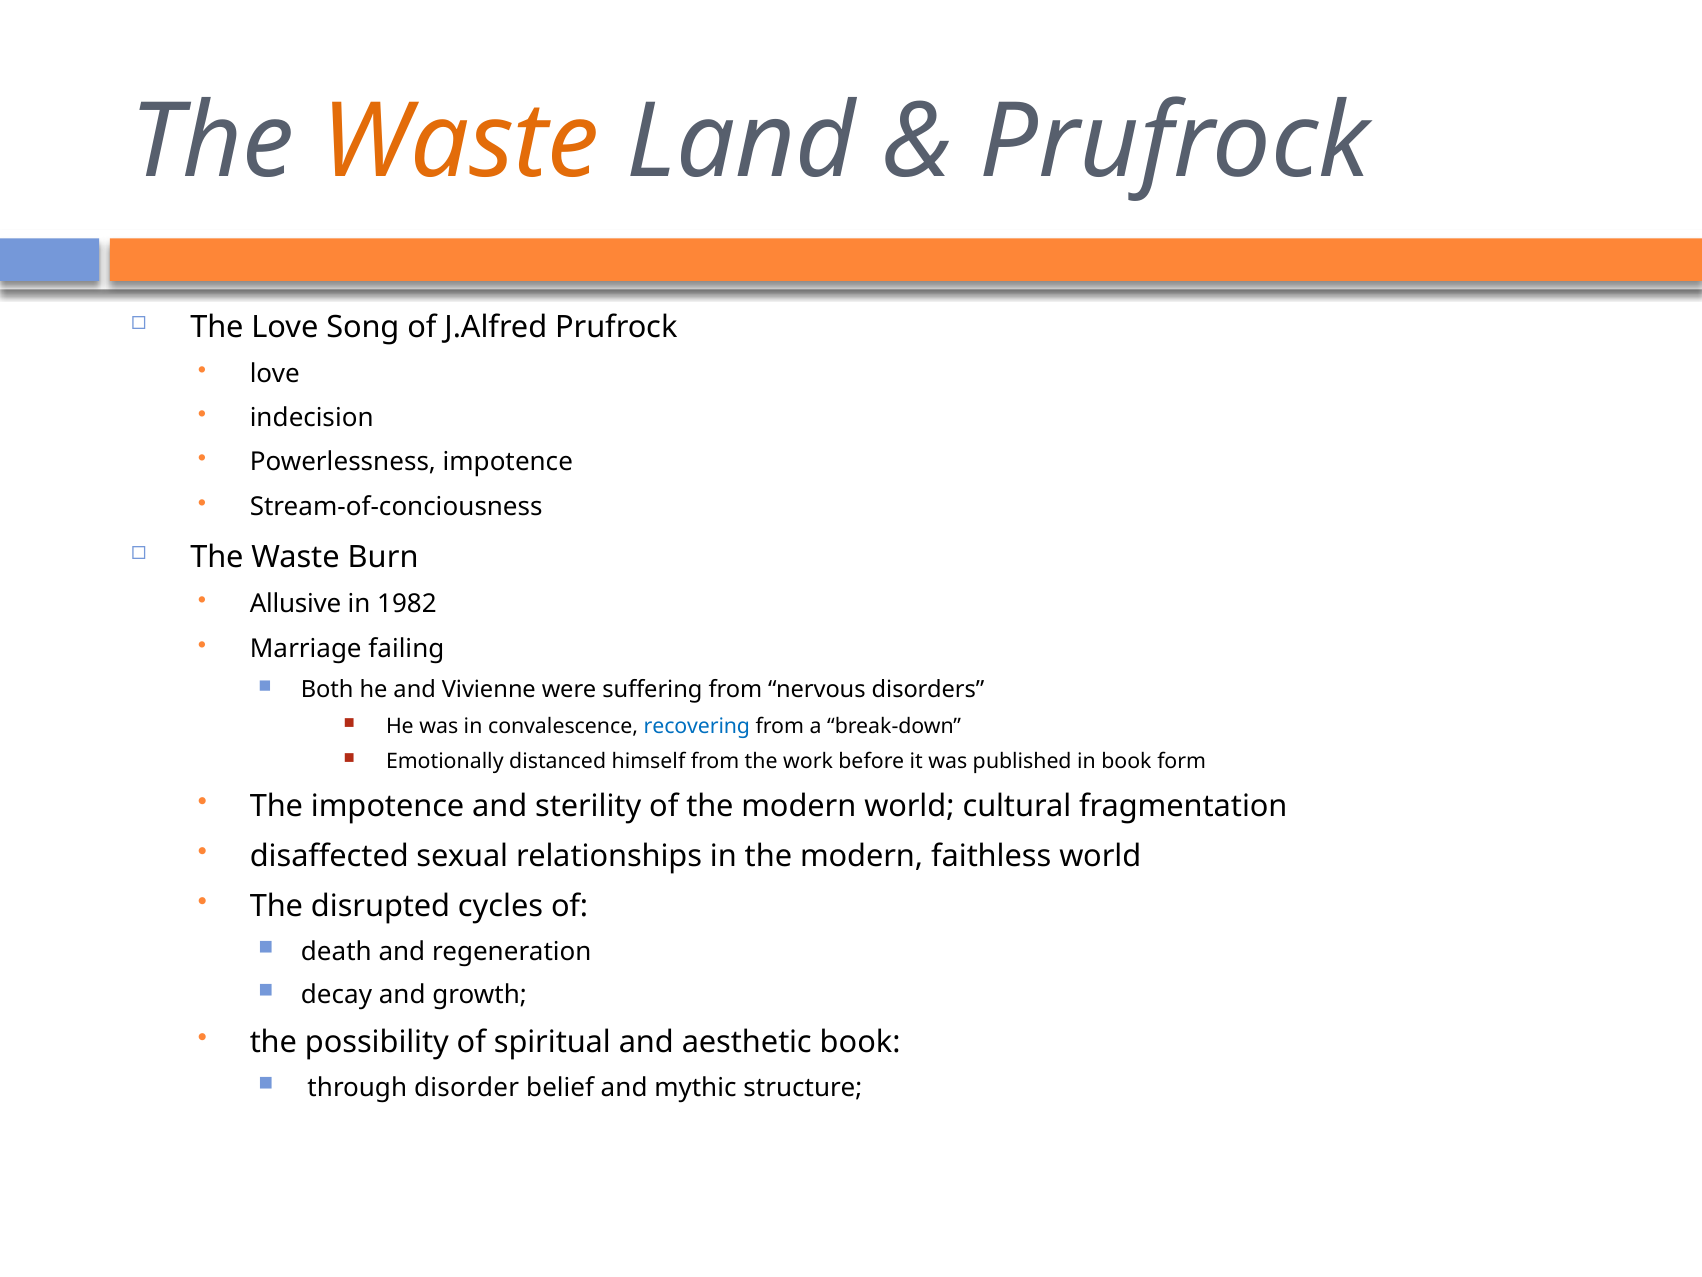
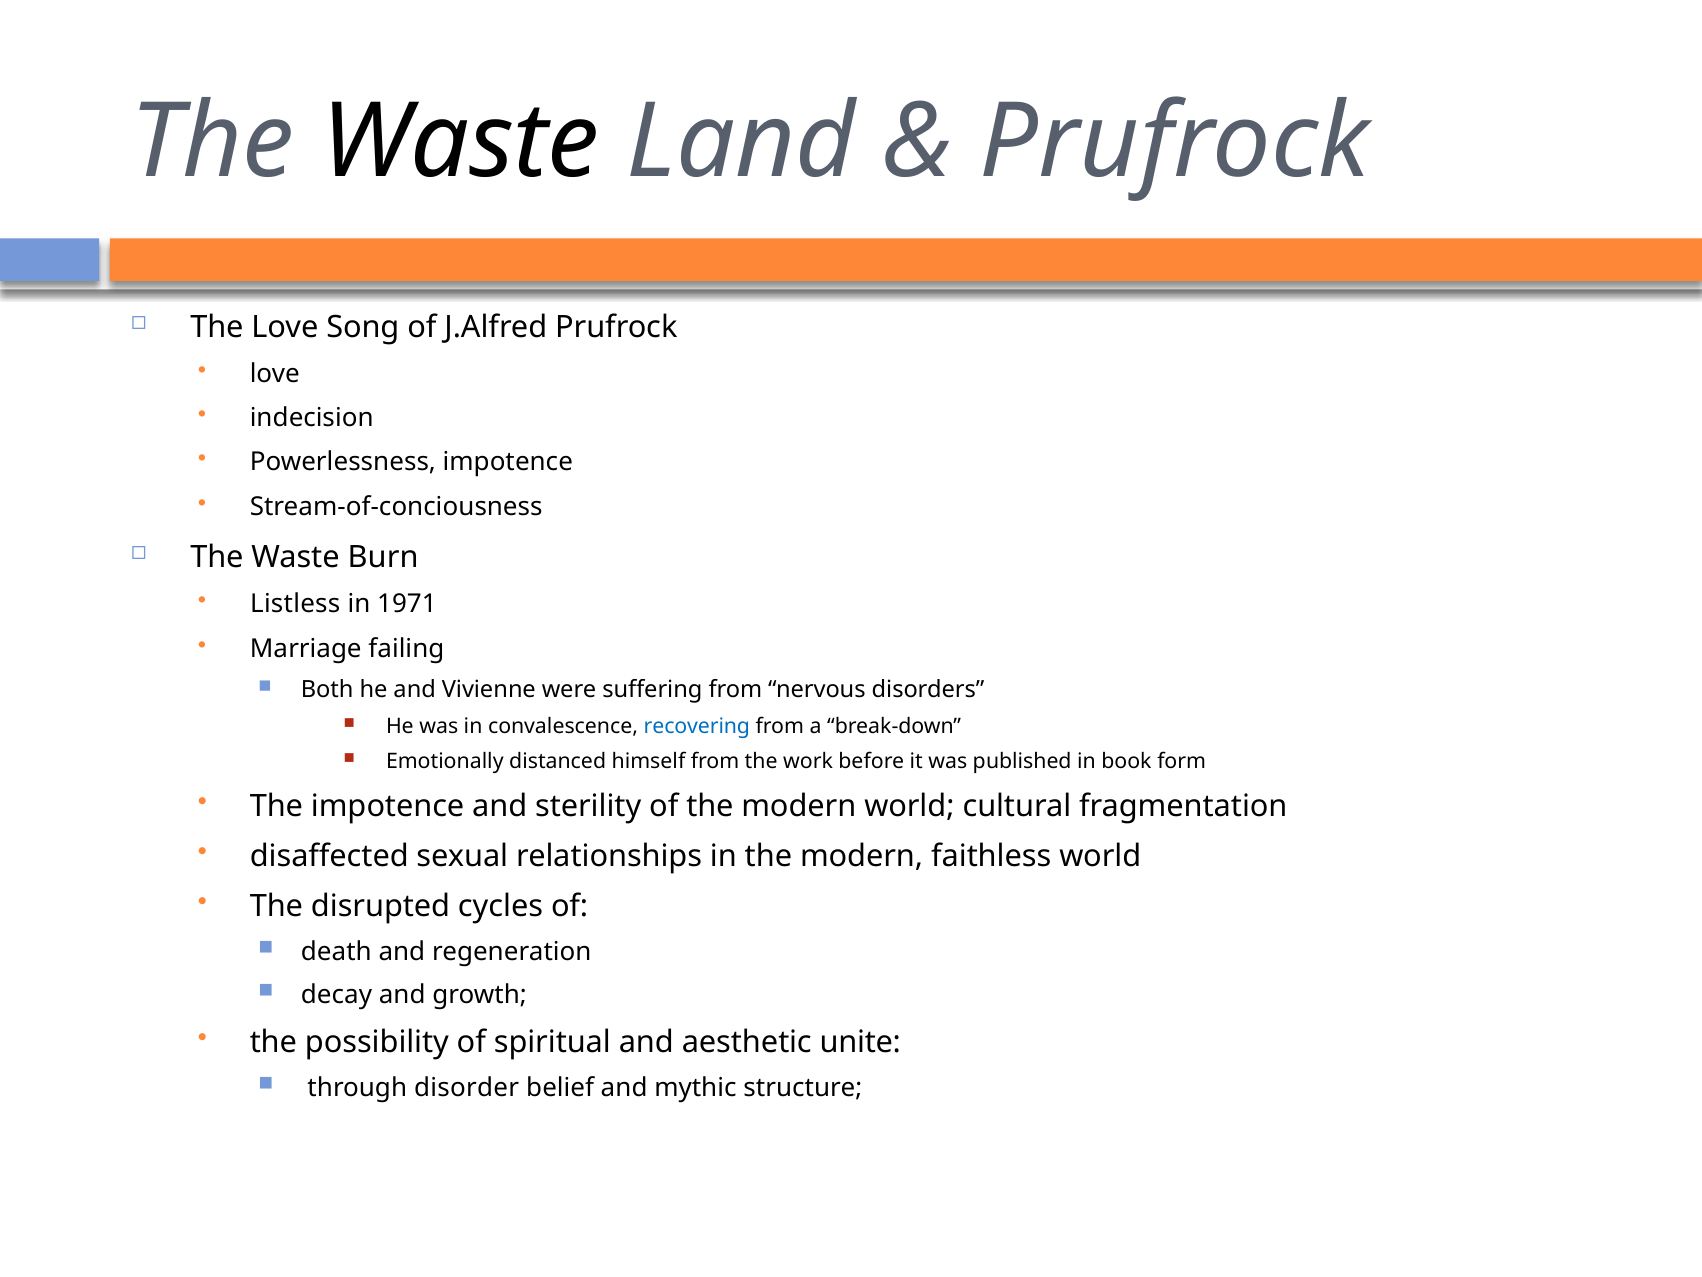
Waste at (461, 142) colour: orange -> black
Allusive: Allusive -> Listless
1982: 1982 -> 1971
aesthetic book: book -> unite
